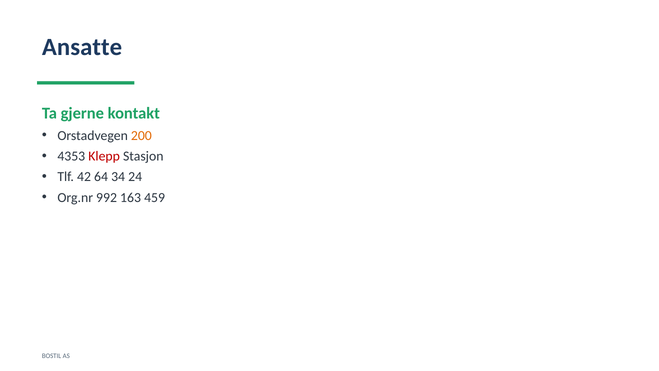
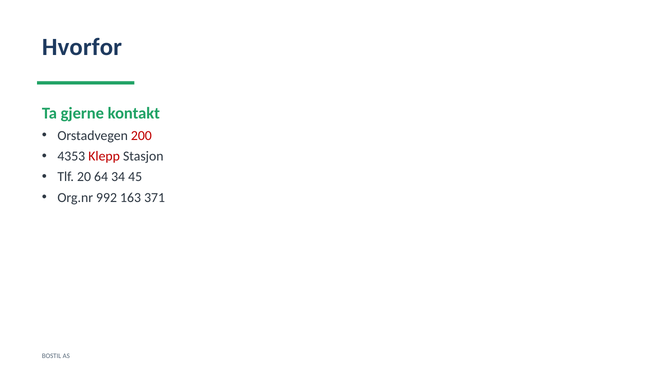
Ansatte: Ansatte -> Hvorfor
200 colour: orange -> red
42: 42 -> 20
24: 24 -> 45
459: 459 -> 371
